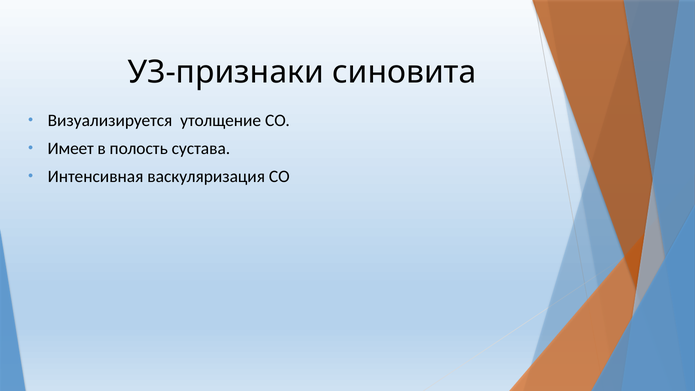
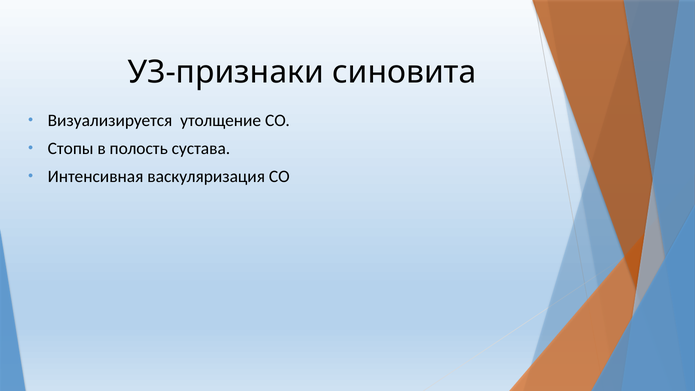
Имеет: Имеет -> Стопы
